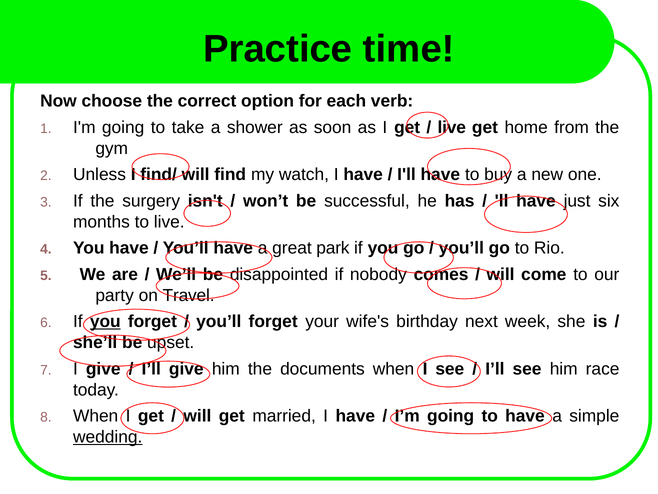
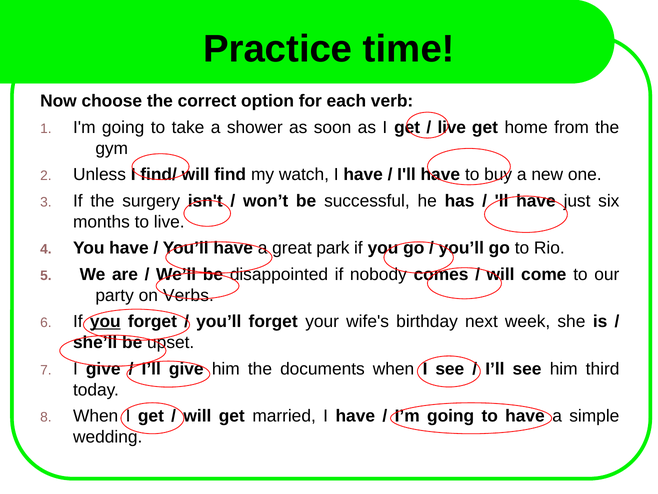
Travel: Travel -> Verbs
race: race -> third
wedding underline: present -> none
